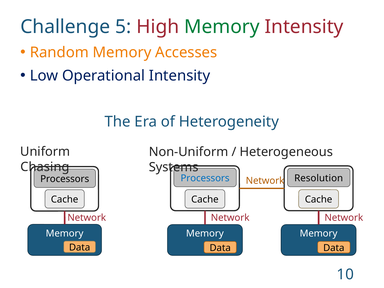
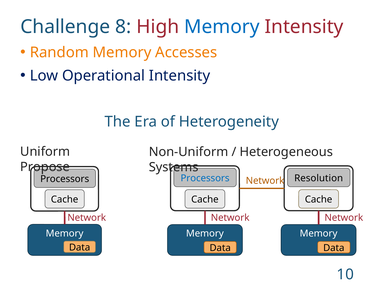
5: 5 -> 8
Memory at (222, 27) colour: green -> blue
Chasing: Chasing -> Propose
